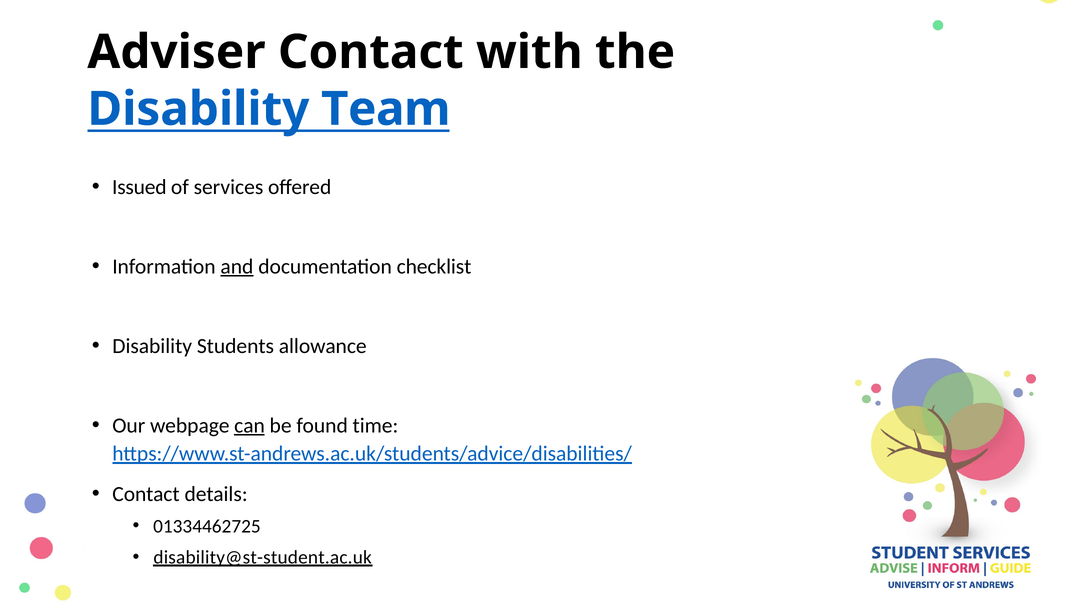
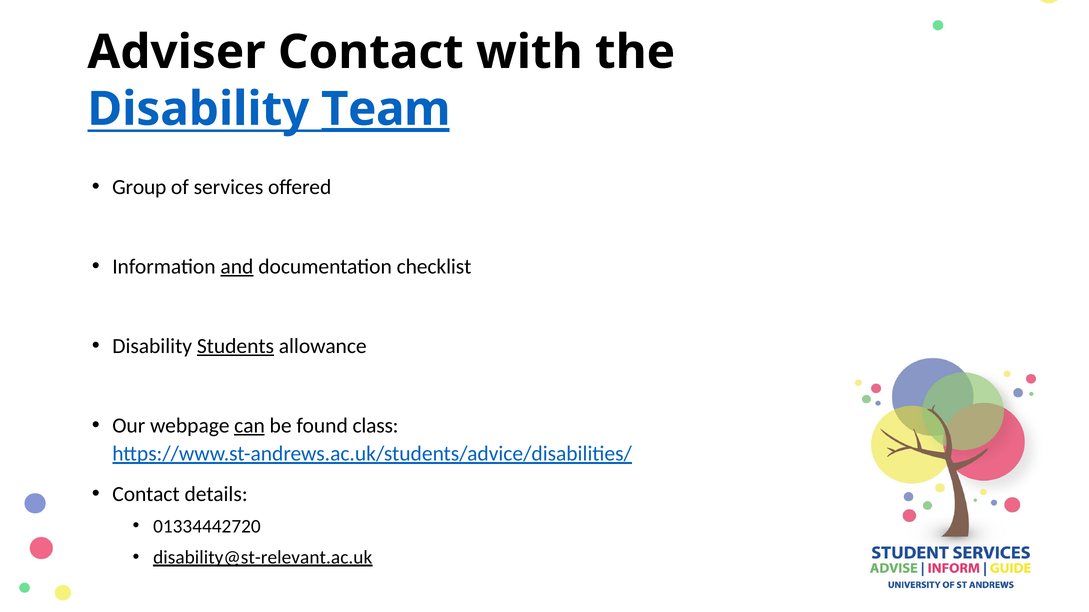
Team underline: none -> present
Issued: Issued -> Group
Students underline: none -> present
time: time -> class
01334462725: 01334462725 -> 01334442720
disability@st-student.ac.uk: disability@st-student.ac.uk -> disability@st-relevant.ac.uk
